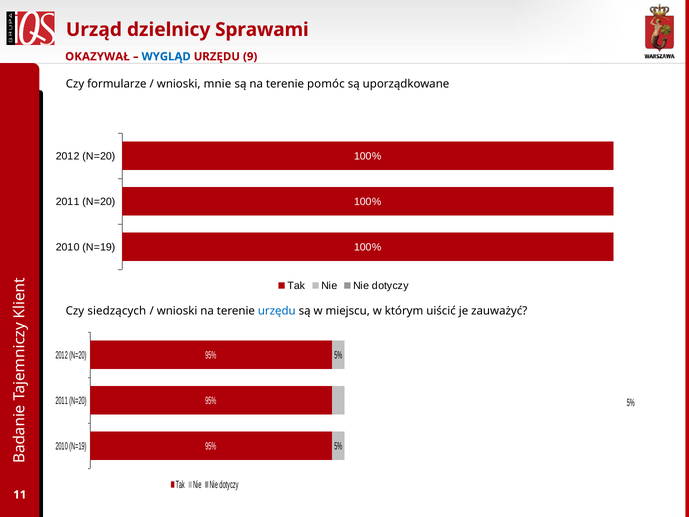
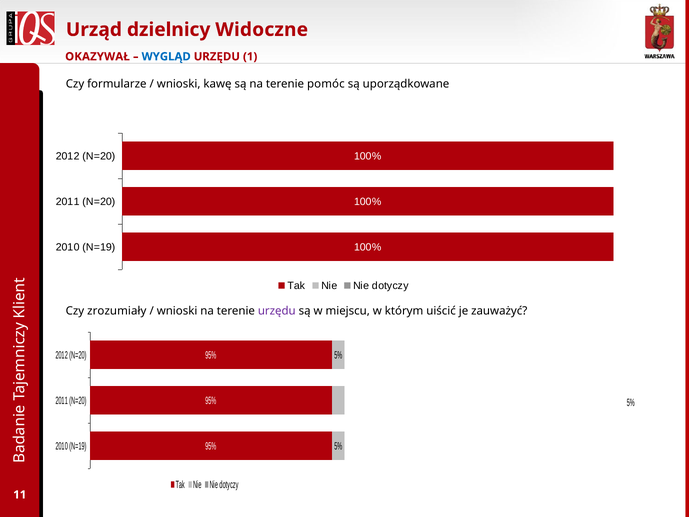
Sprawami: Sprawami -> Widoczne
9: 9 -> 1
mnie: mnie -> kawę
siedzących: siedzących -> zrozumiały
urzędu at (277, 311) colour: blue -> purple
